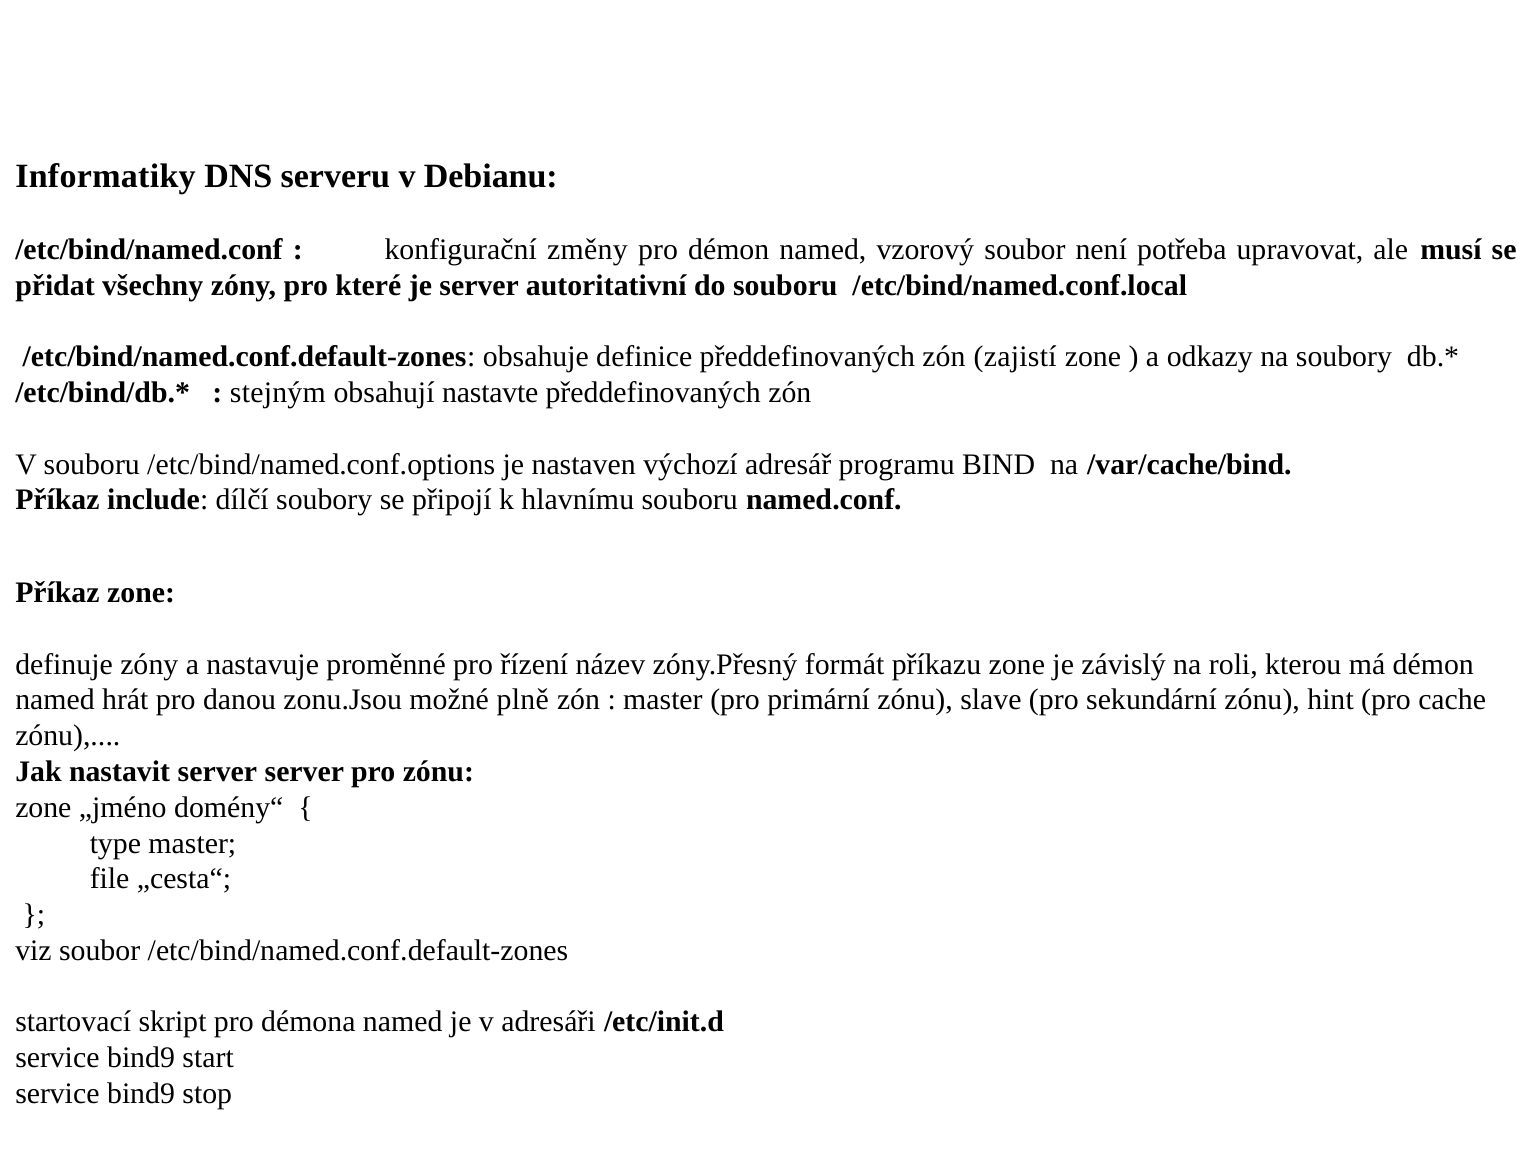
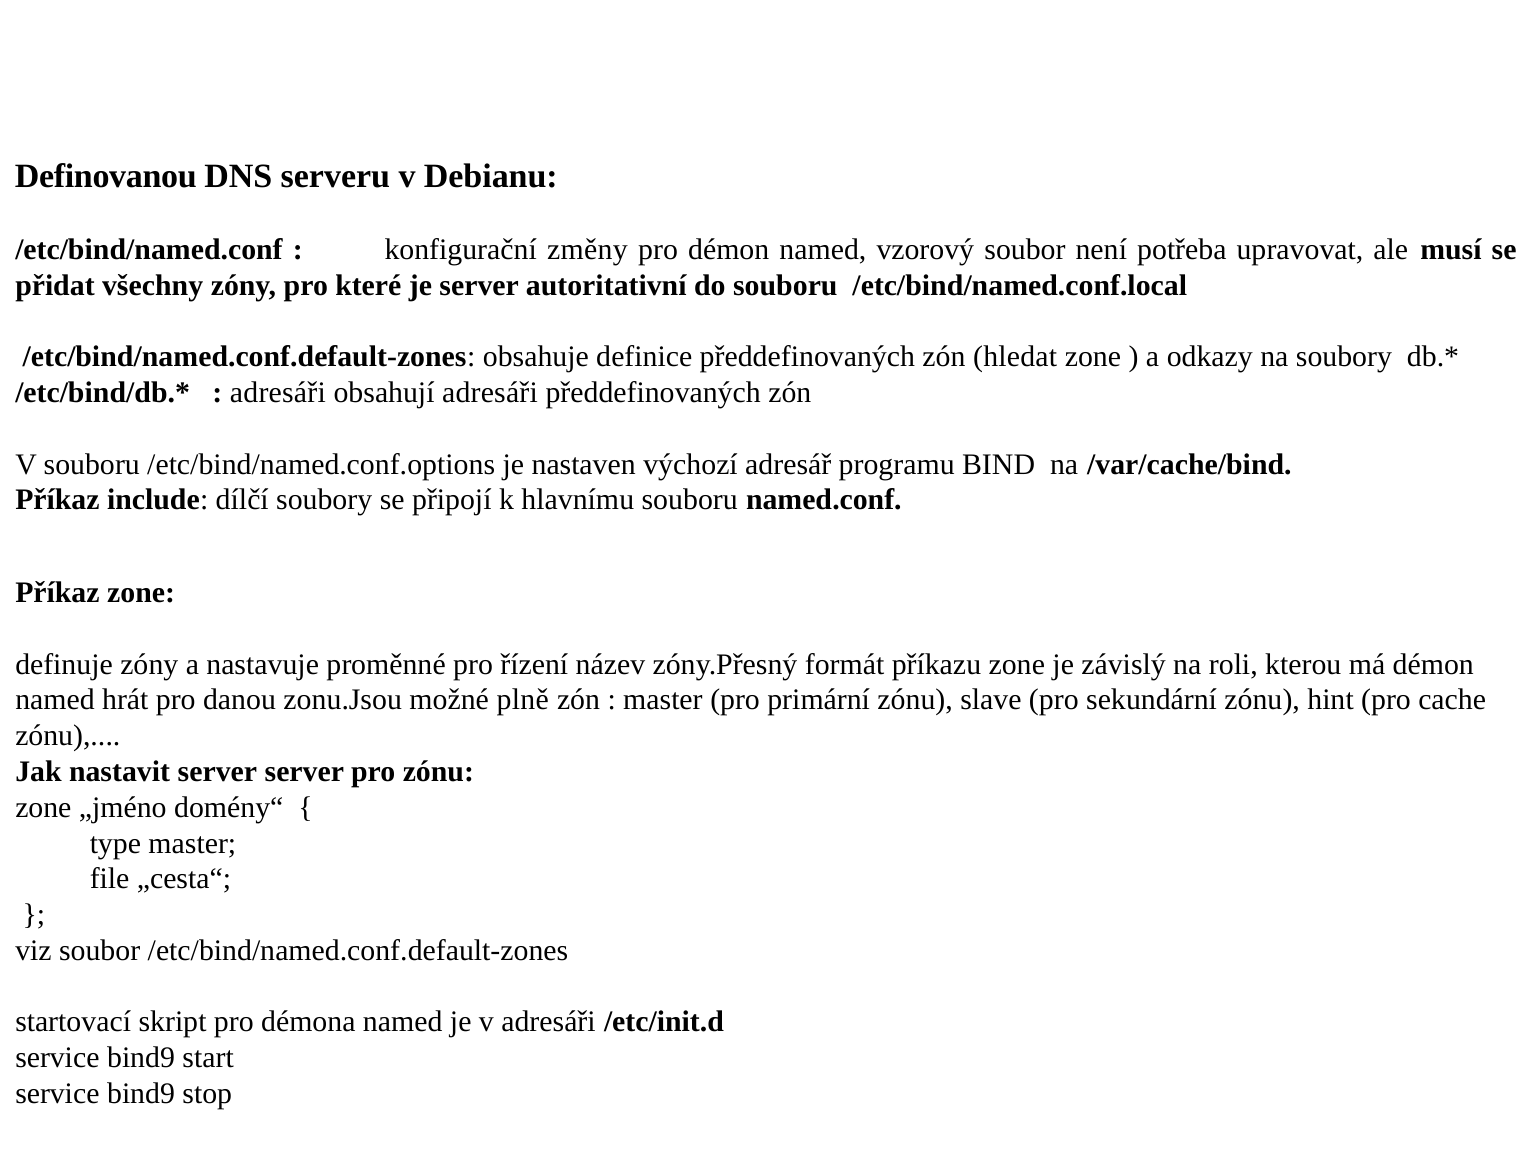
Informatiky: Informatiky -> Definovanou
zajistí: zajistí -> hledat
stejným at (278, 393): stejným -> adresáři
obsahují nastavte: nastavte -> adresáři
